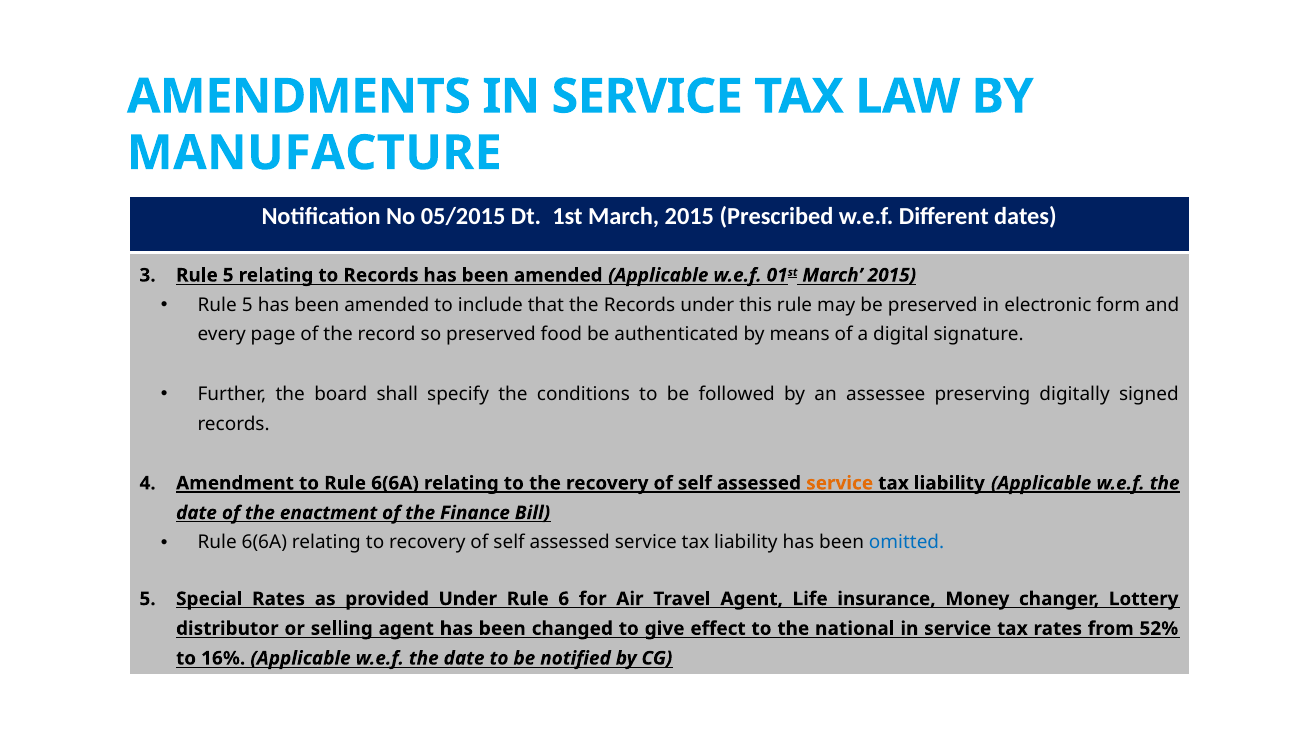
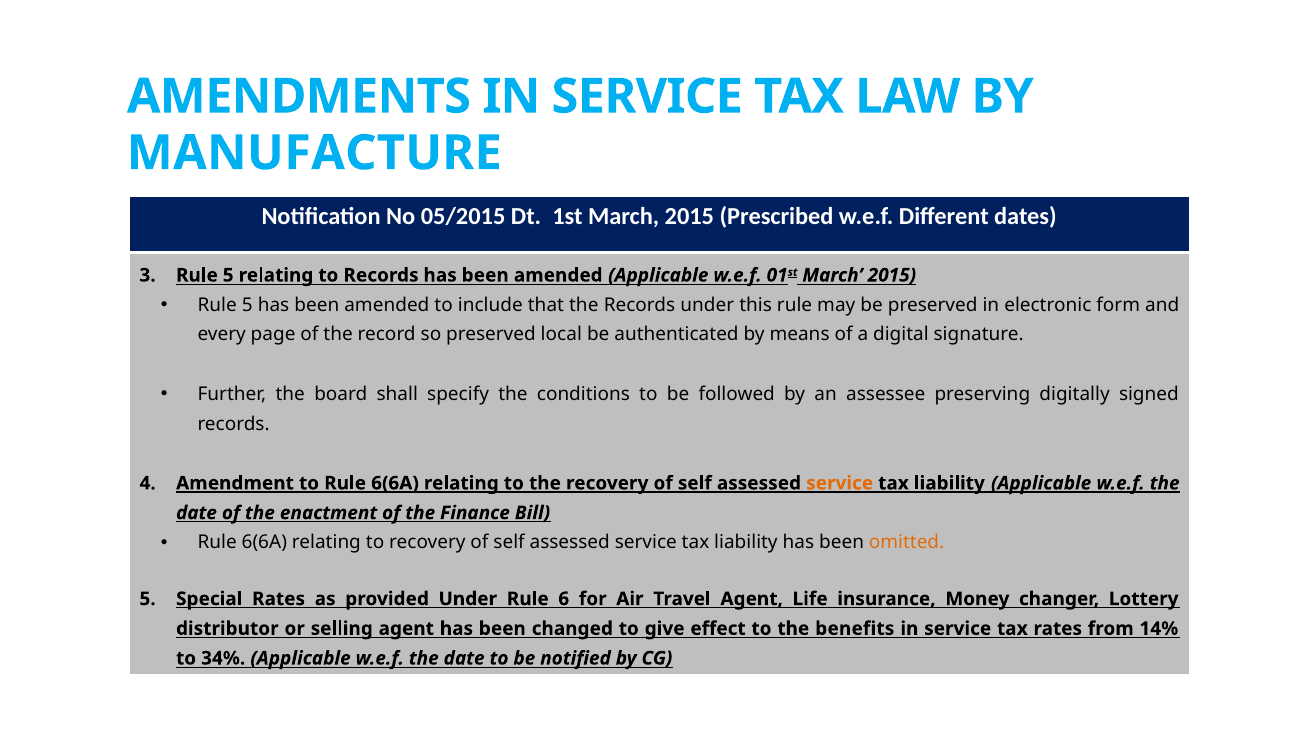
food: food -> local
omitted colour: blue -> orange
national: national -> benefits
52%: 52% -> 14%
16%: 16% -> 34%
